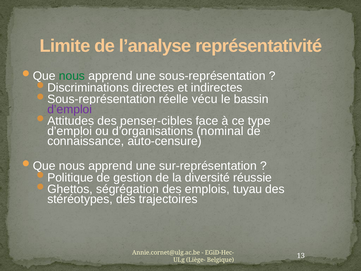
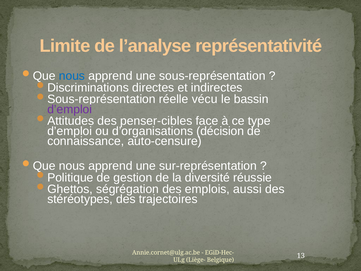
nous at (72, 76) colour: green -> blue
nominal: nominal -> décision
tuyau: tuyau -> aussi
